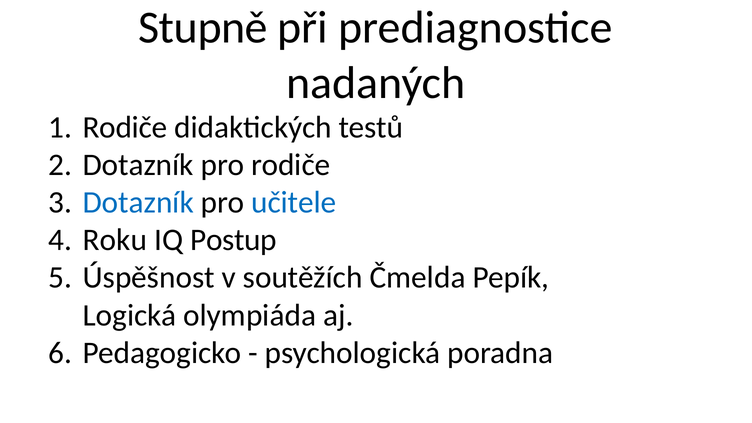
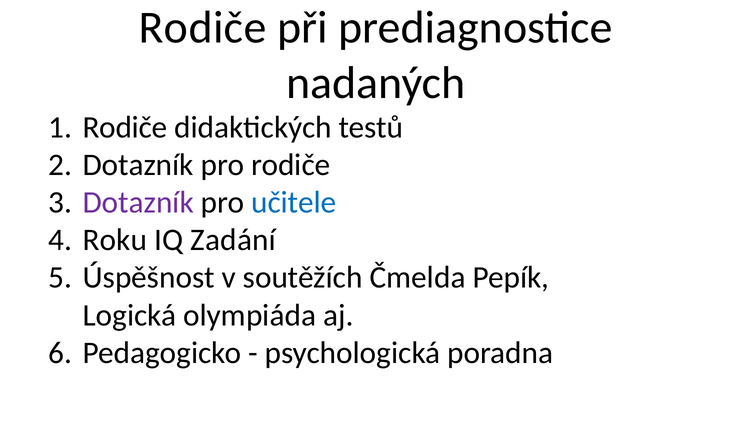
Stupně at (203, 28): Stupně -> Rodiče
Dotazník at (138, 202) colour: blue -> purple
Postup: Postup -> Zadání
